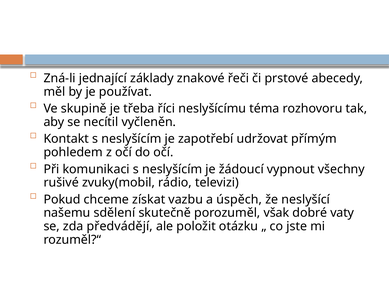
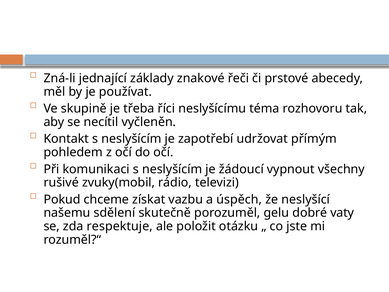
však: však -> gelu
předvádějí: předvádějí -> respektuje
